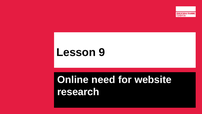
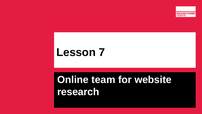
9: 9 -> 7
need: need -> team
